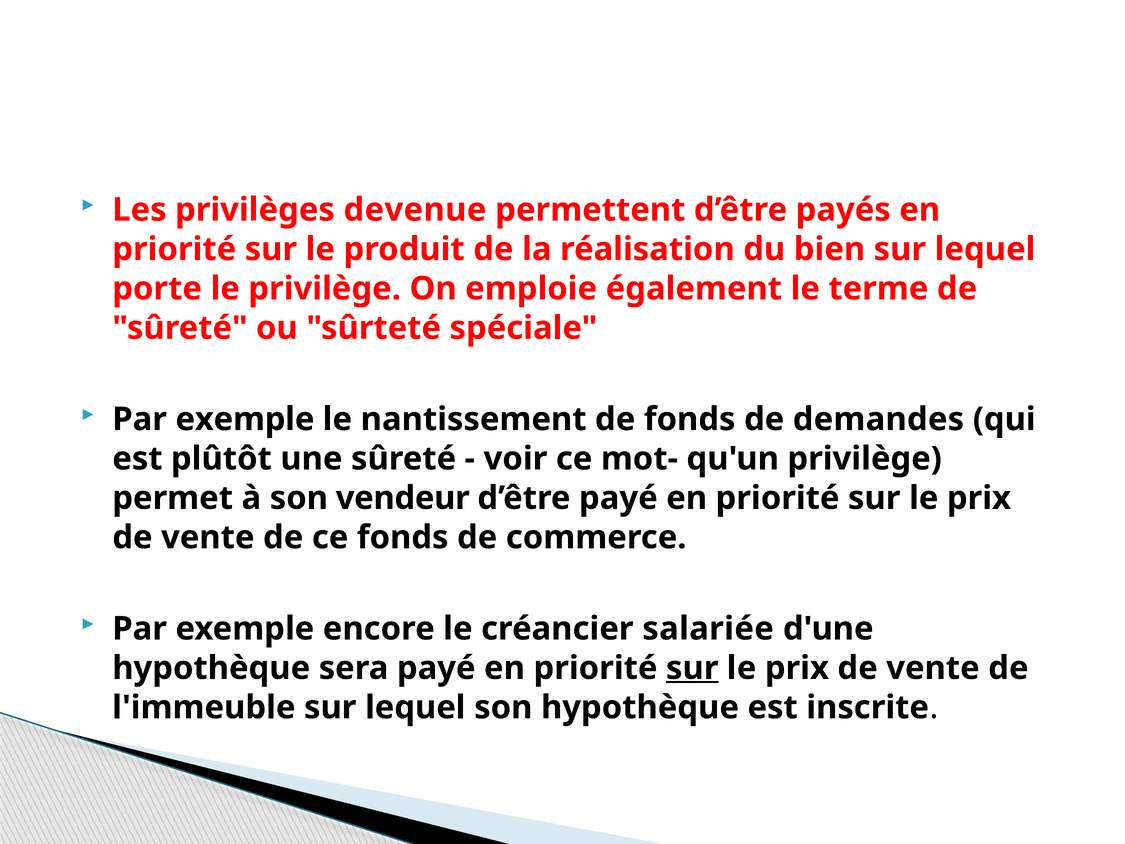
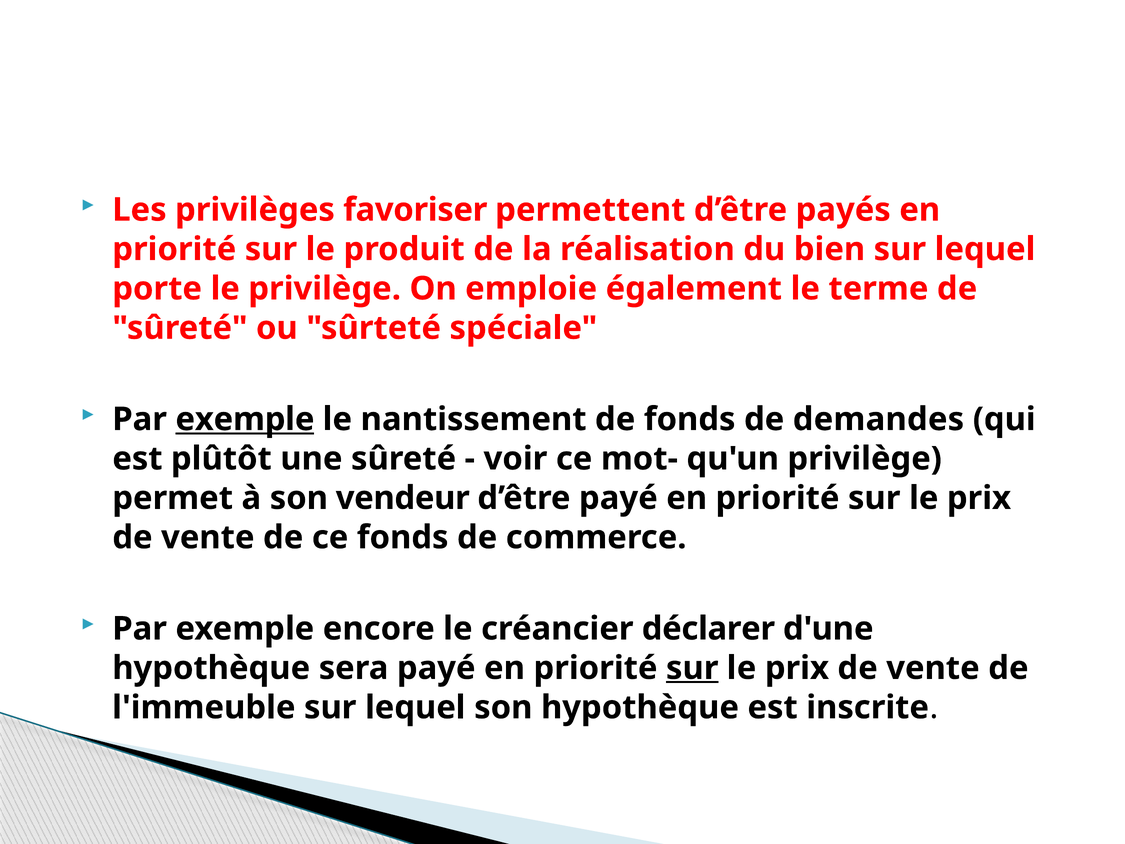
devenue: devenue -> favoriser
exemple at (245, 419) underline: none -> present
salariée: salariée -> déclarer
